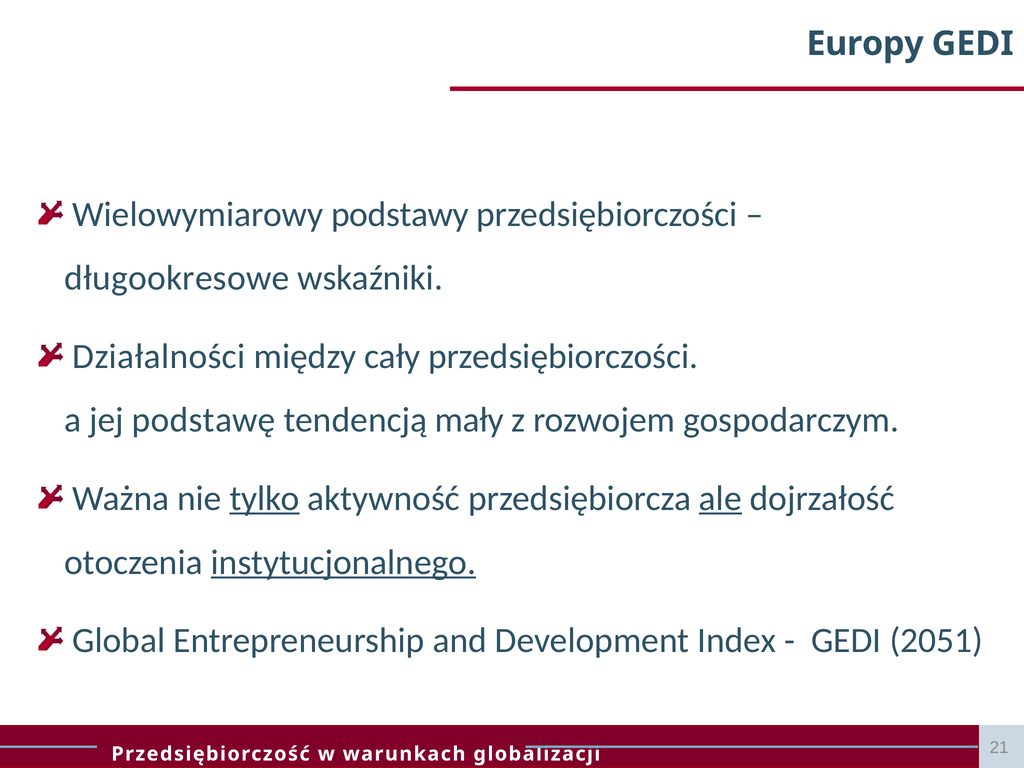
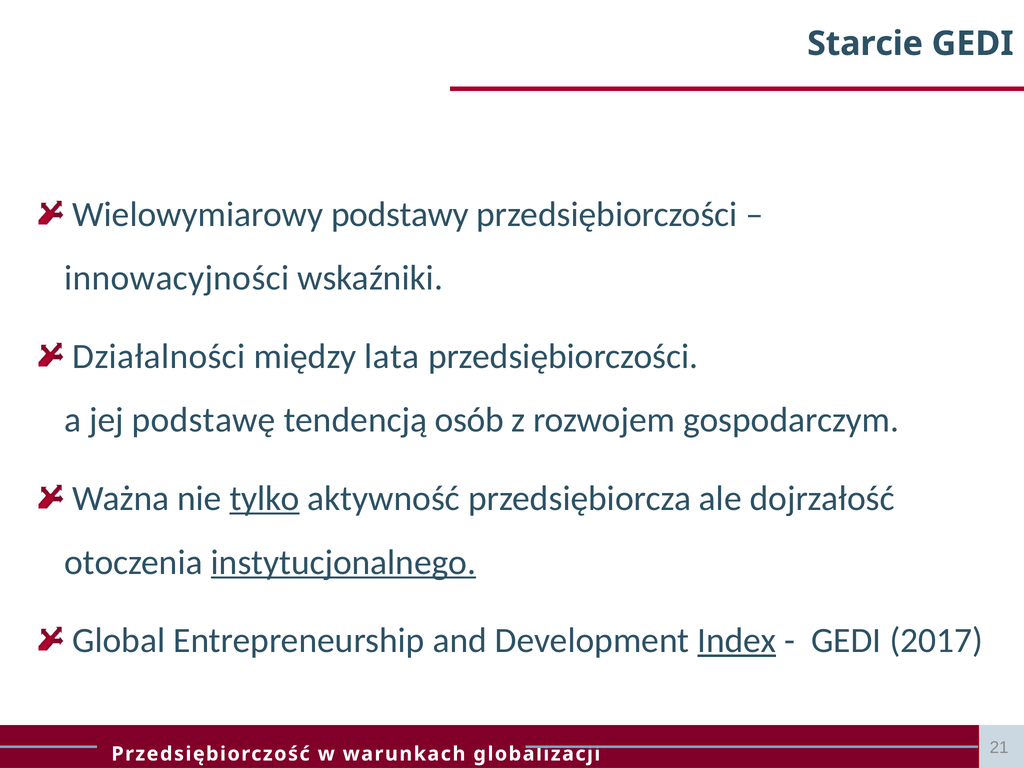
Europy: Europy -> Starcie
długookresowe: długookresowe -> innowacyjności
cały: cały -> lata
mały: mały -> osób
ale underline: present -> none
Index underline: none -> present
2051: 2051 -> 2017
